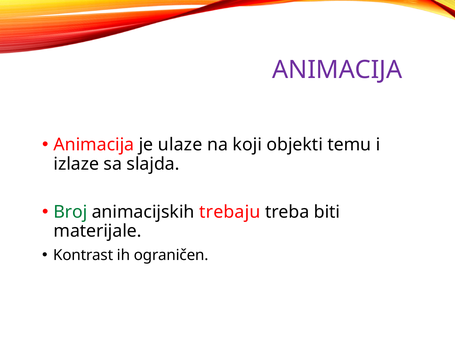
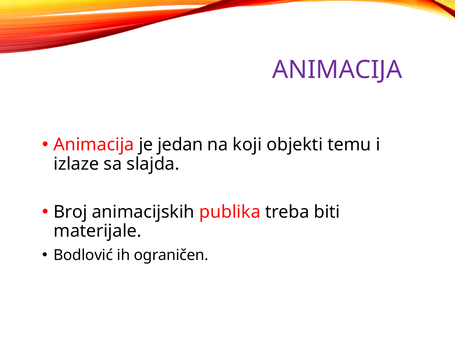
ulaze: ulaze -> jedan
Broj colour: green -> black
trebaju: trebaju -> publika
Kontrast: Kontrast -> Bodlović
